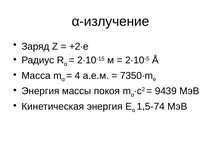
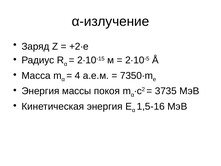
9439: 9439 -> 3735
1,5-74: 1,5-74 -> 1,5-16
